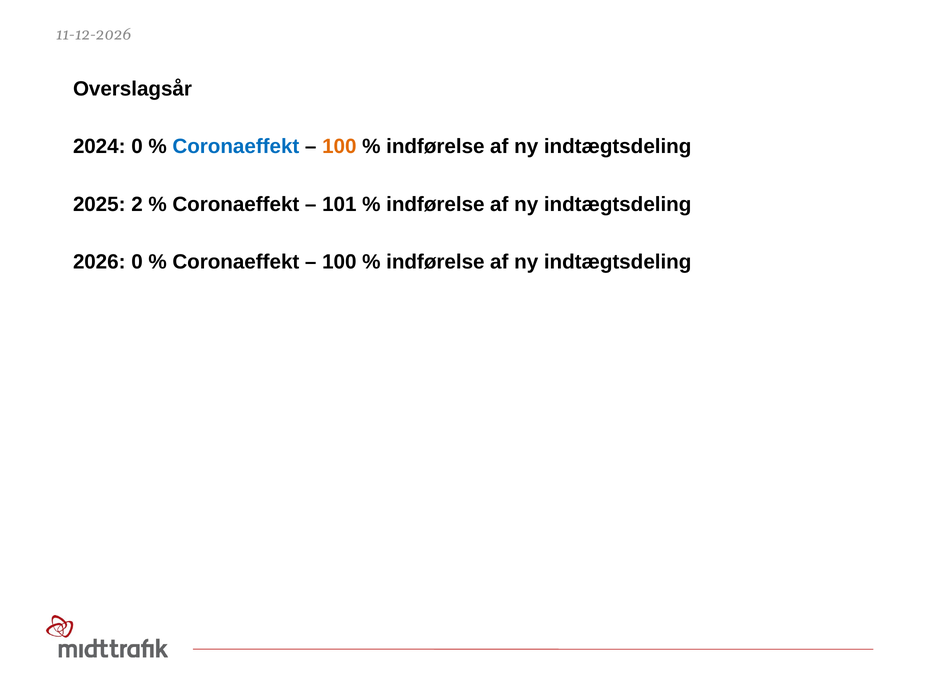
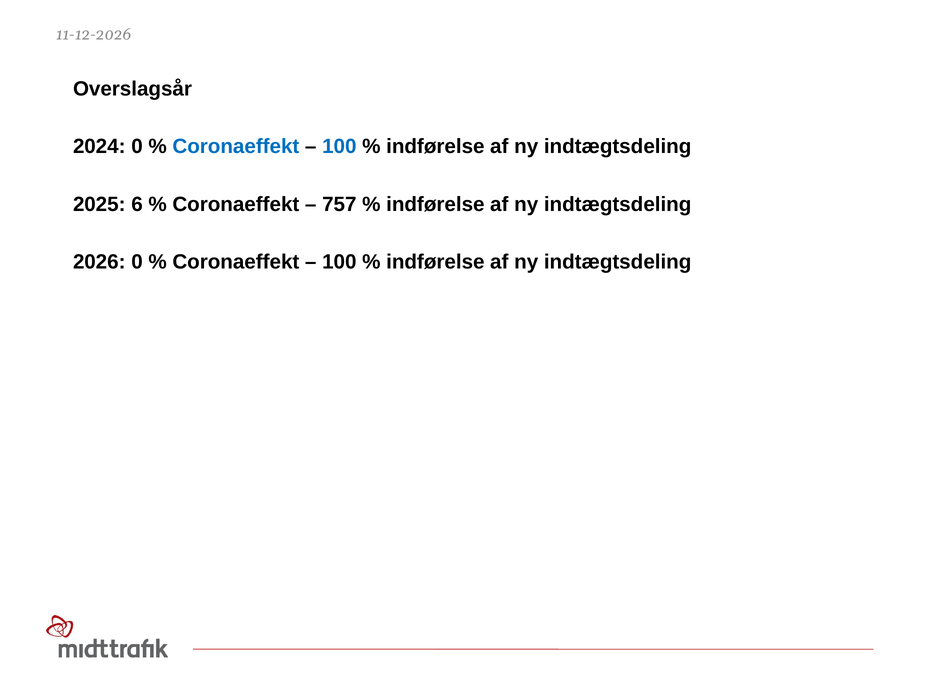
100 at (339, 147) colour: orange -> blue
2: 2 -> 6
101: 101 -> 757
